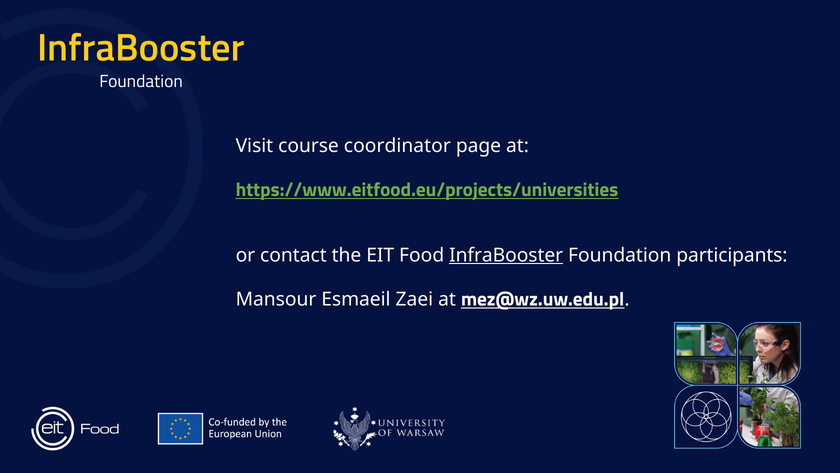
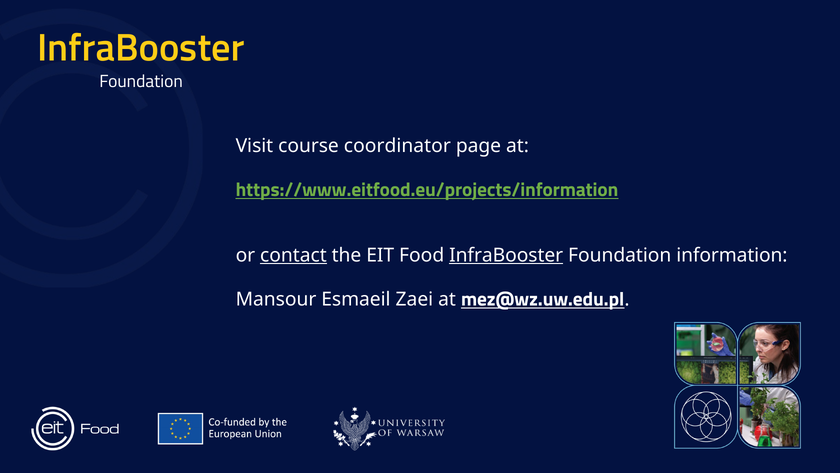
https://www.eitfood.eu/projects/universities: https://www.eitfood.eu/projects/universities -> https://www.eitfood.eu/projects/information
contact underline: none -> present
participants: participants -> information
